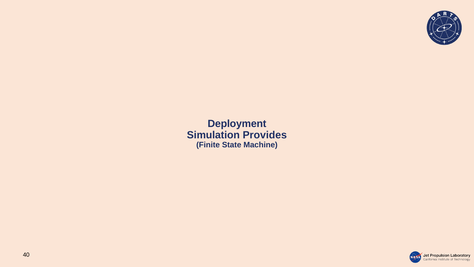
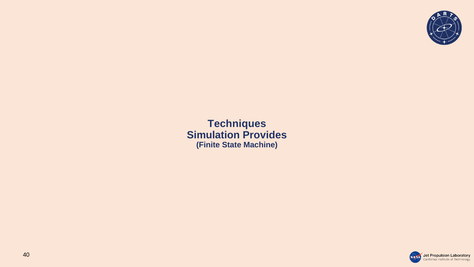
Deployment: Deployment -> Techniques
